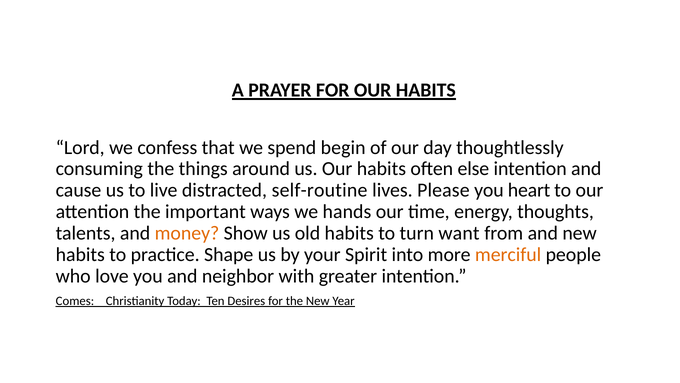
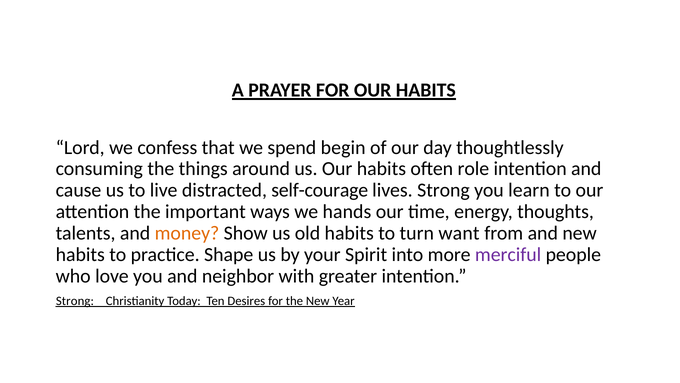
else: else -> role
self-routine: self-routine -> self-courage
lives Please: Please -> Strong
heart: heart -> learn
merciful colour: orange -> purple
Comes at (75, 301): Comes -> Strong
